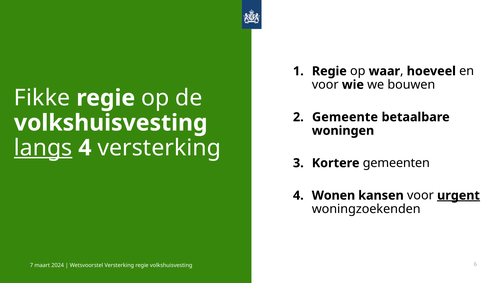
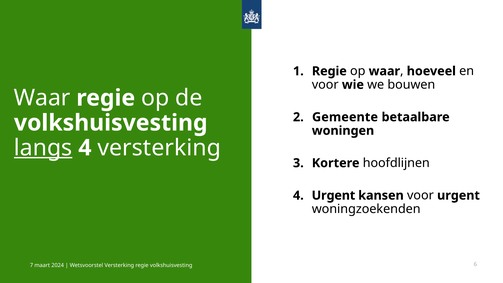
Fikke at (42, 98): Fikke -> Waar
gemeenten: gemeenten -> hoofdlijnen
4 Wonen: Wonen -> Urgent
urgent at (458, 195) underline: present -> none
